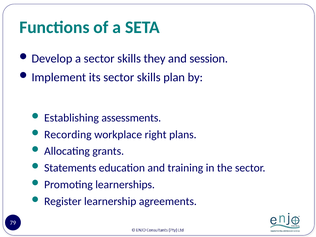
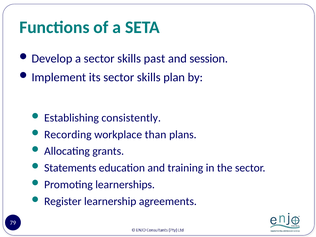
they: they -> past
assessments: assessments -> consistently
right: right -> than
